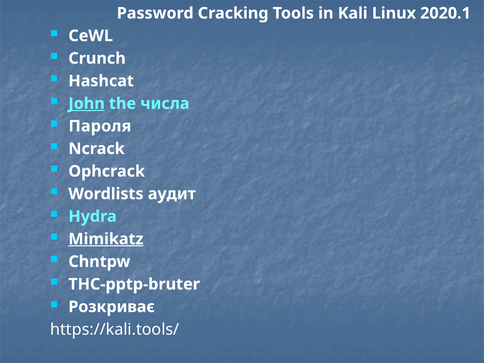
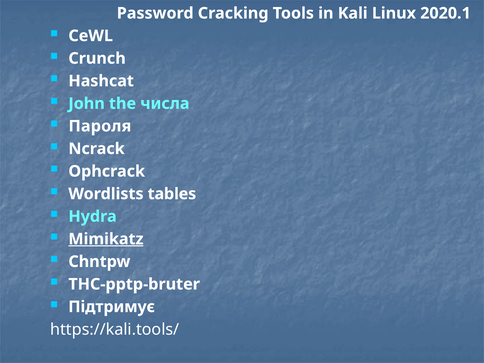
John underline: present -> none
аудит: аудит -> tables
Розкриває: Розкриває -> Підтримує
